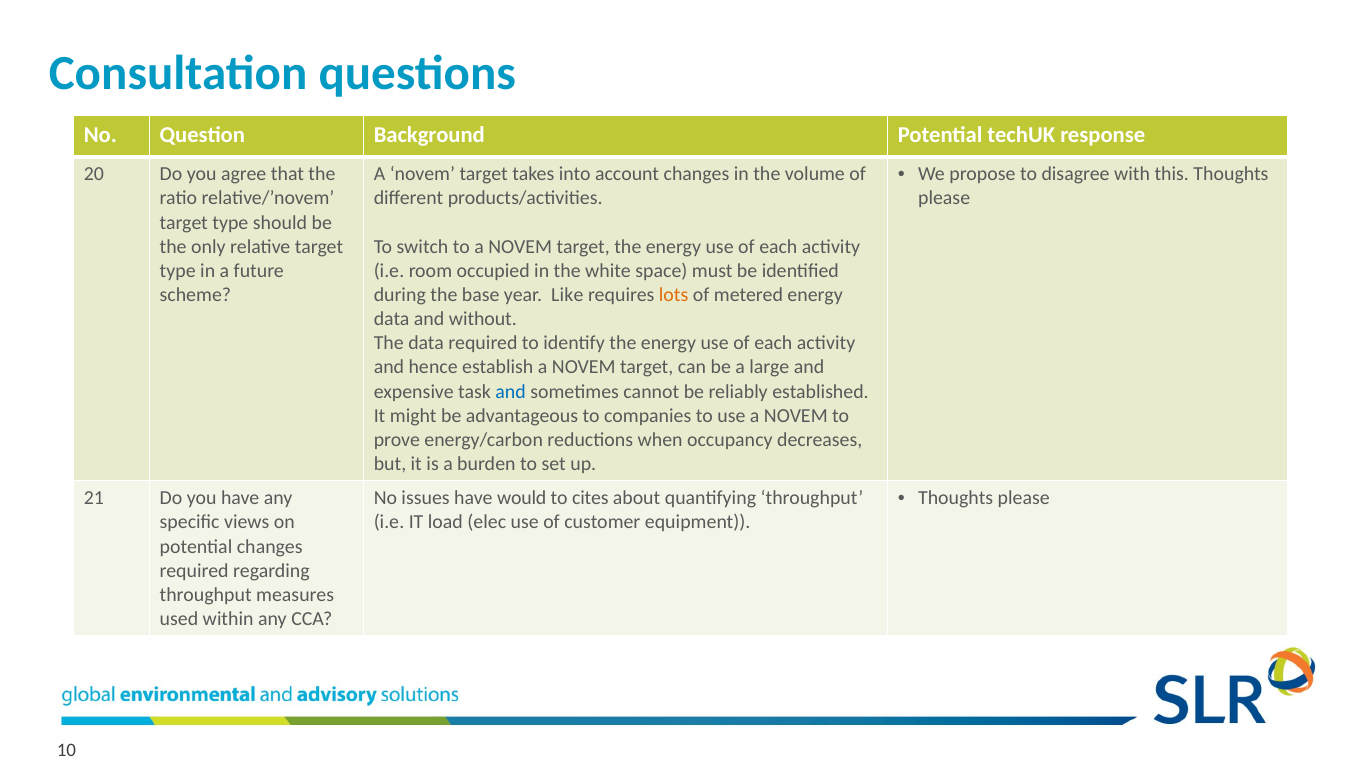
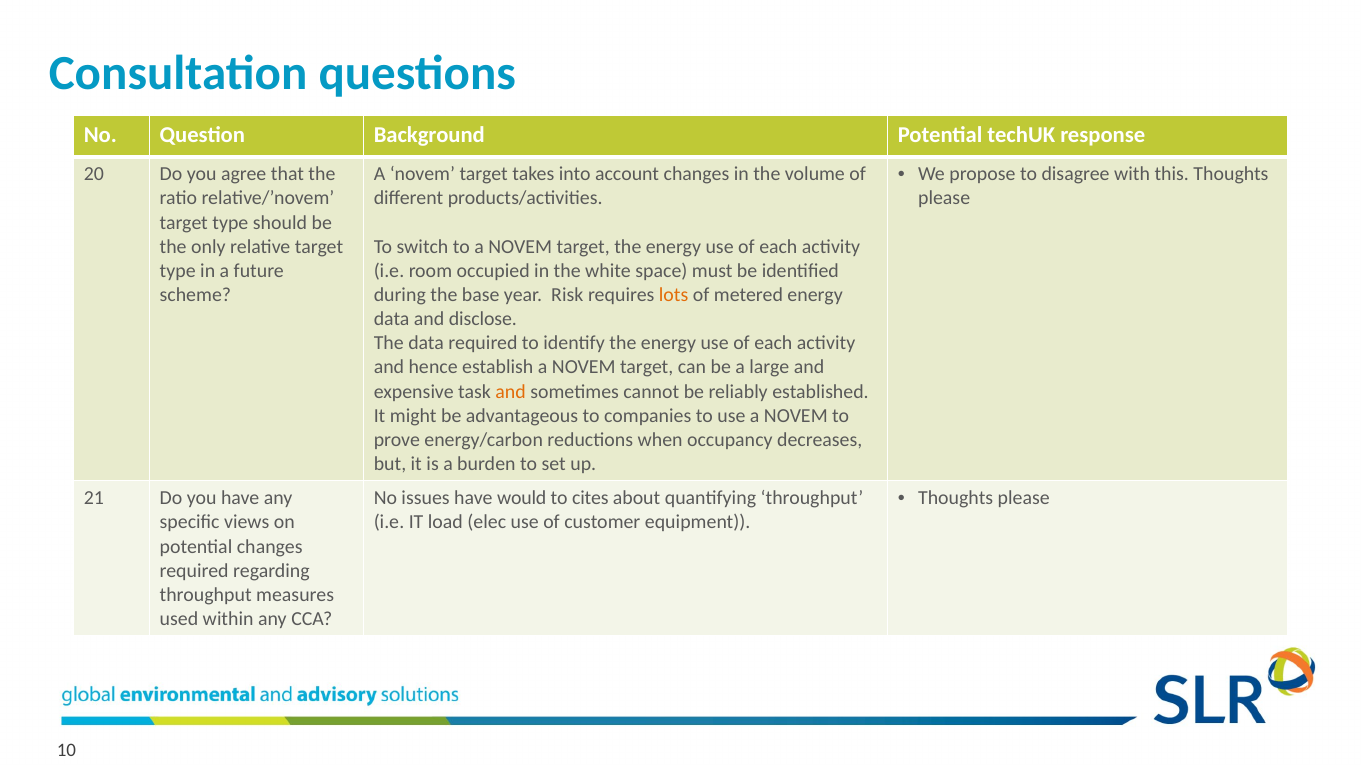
Like: Like -> Risk
without: without -> disclose
and at (511, 392) colour: blue -> orange
